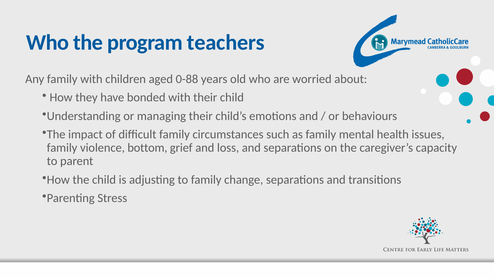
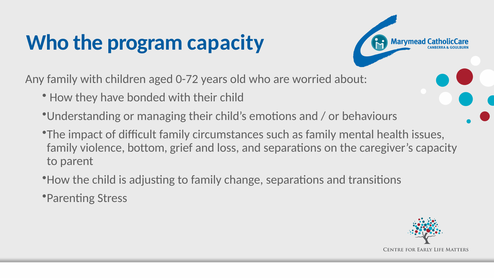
program teachers: teachers -> capacity
0-88: 0-88 -> 0-72
